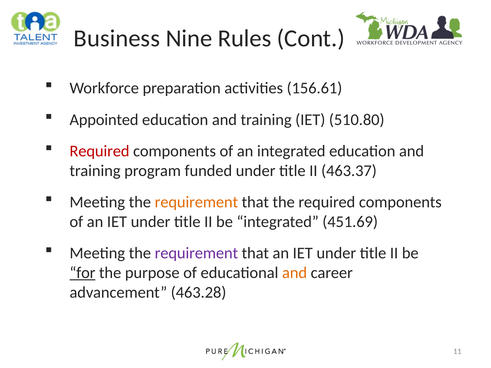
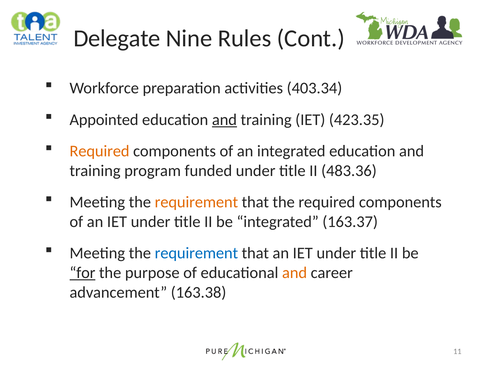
Business: Business -> Delegate
156.61: 156.61 -> 403.34
and at (224, 120) underline: none -> present
510.80: 510.80 -> 423.35
Required at (100, 151) colour: red -> orange
463.37: 463.37 -> 483.36
451.69: 451.69 -> 163.37
requirement at (196, 253) colour: purple -> blue
463.28: 463.28 -> 163.38
